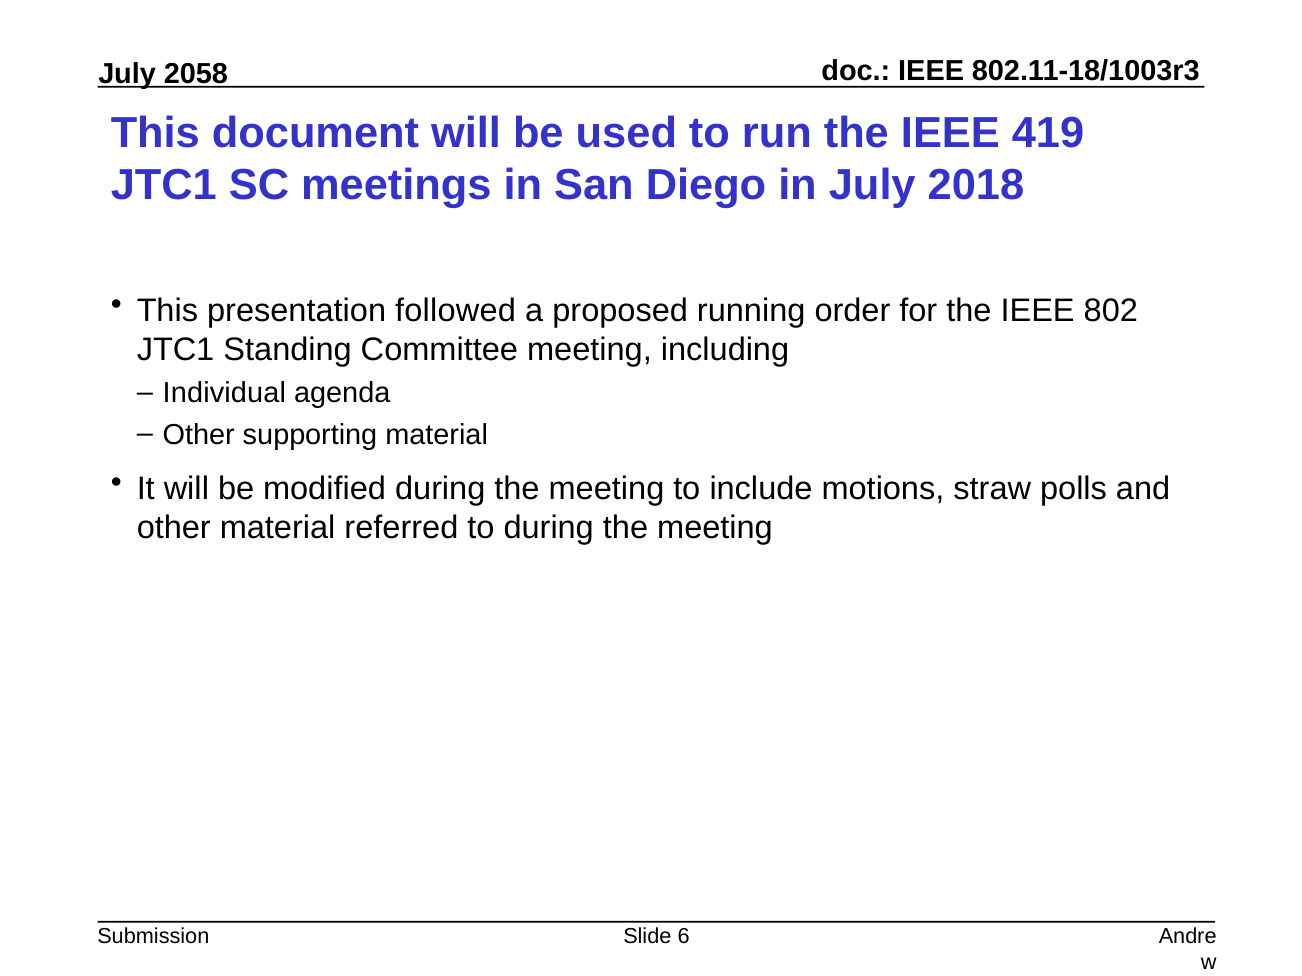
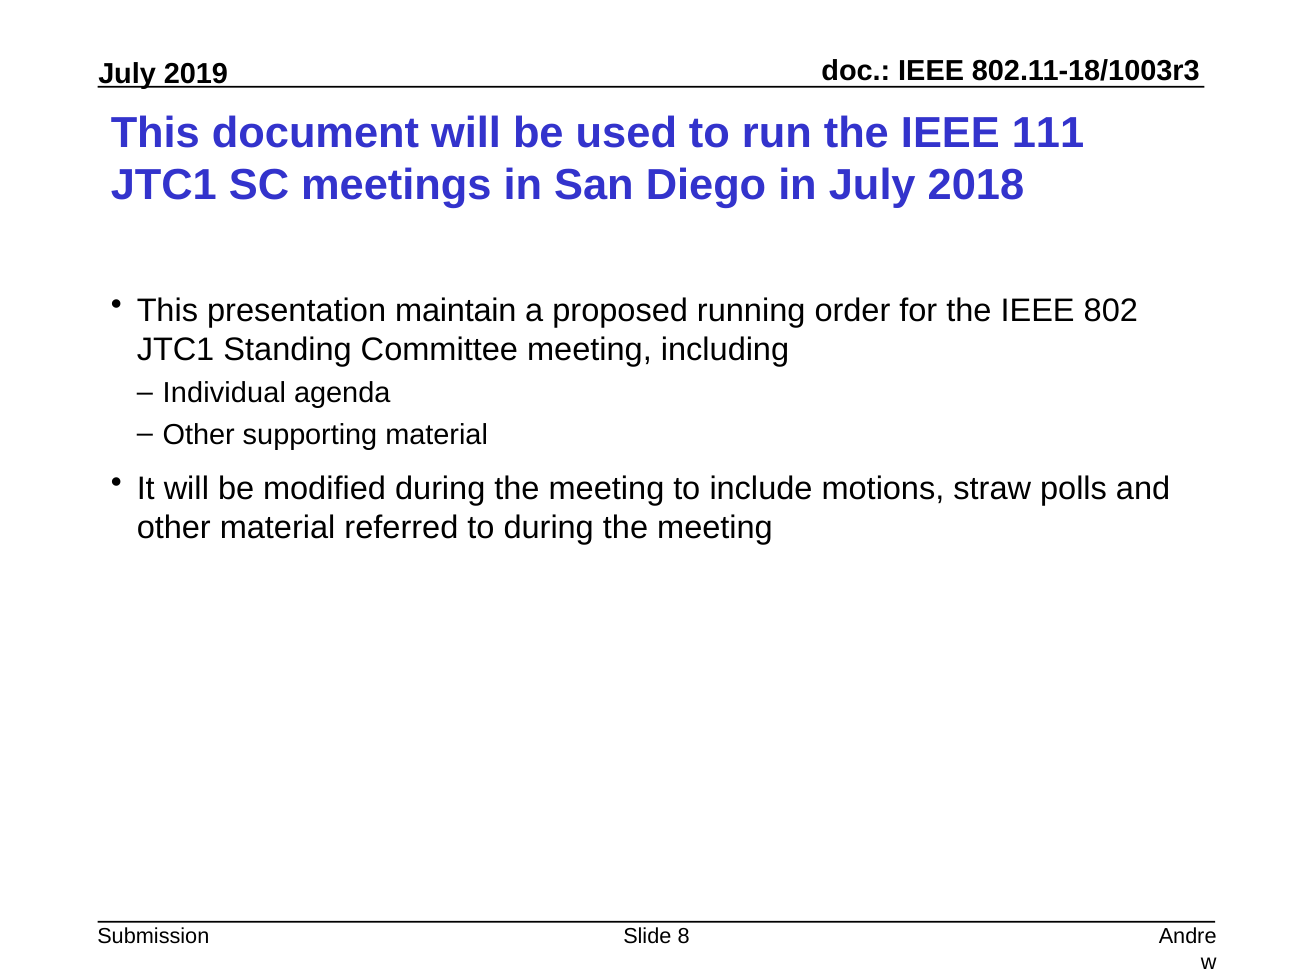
2058: 2058 -> 2019
419: 419 -> 111
followed: followed -> maintain
6: 6 -> 8
